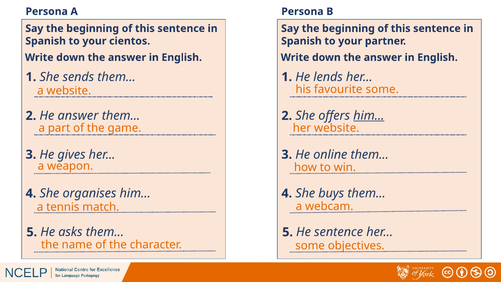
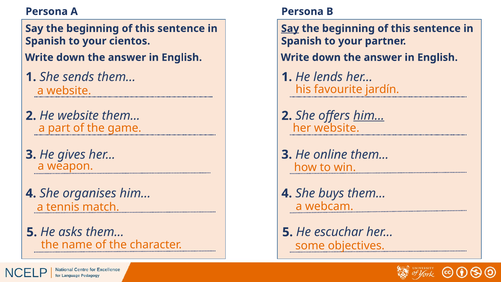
Say at (290, 28) underline: none -> present
favourite some: some -> jardín
He answer: answer -> website
He sentence: sentence -> escuchar
